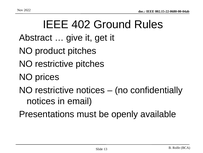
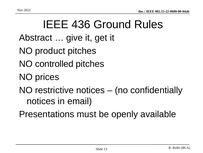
402: 402 -> 436
restrictive at (54, 64): restrictive -> controlled
